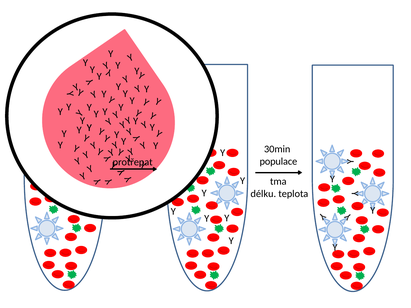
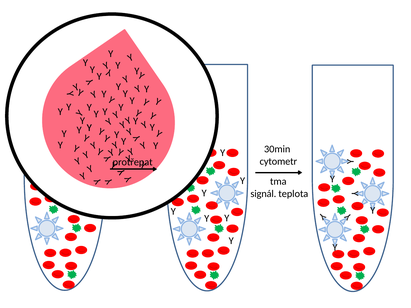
populace: populace -> cytometr
délku: délku -> signál
